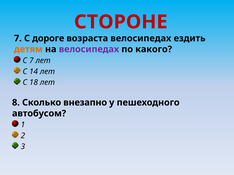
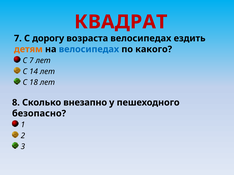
СТОРОНЕ: СТОРОНЕ -> КВАДРАТ
дороге: дороге -> дорогу
велосипедах at (89, 49) colour: purple -> blue
автобусом: автобусом -> безопасно
